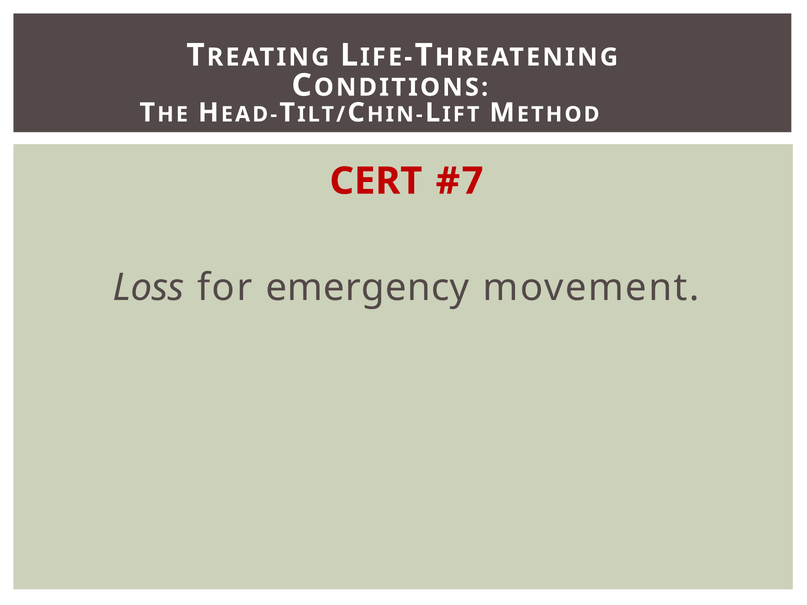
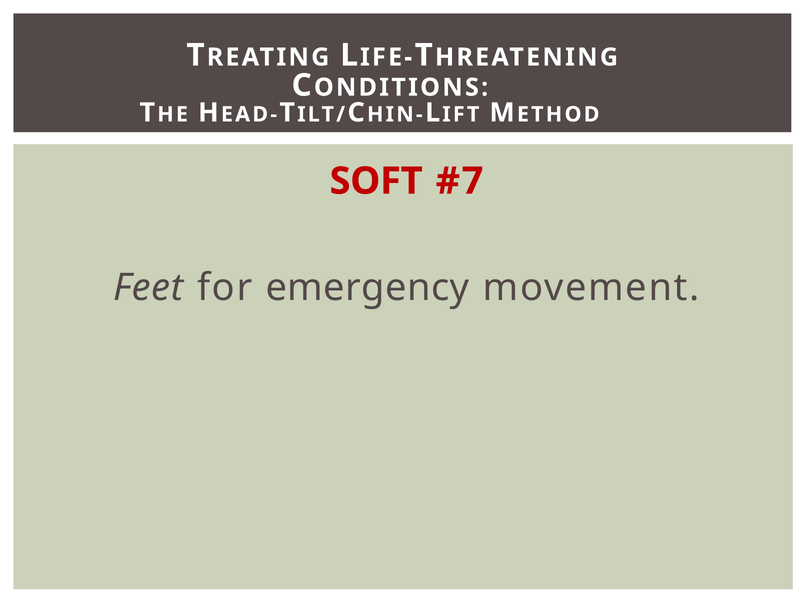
CERT: CERT -> SOFT
Loss: Loss -> Feet
